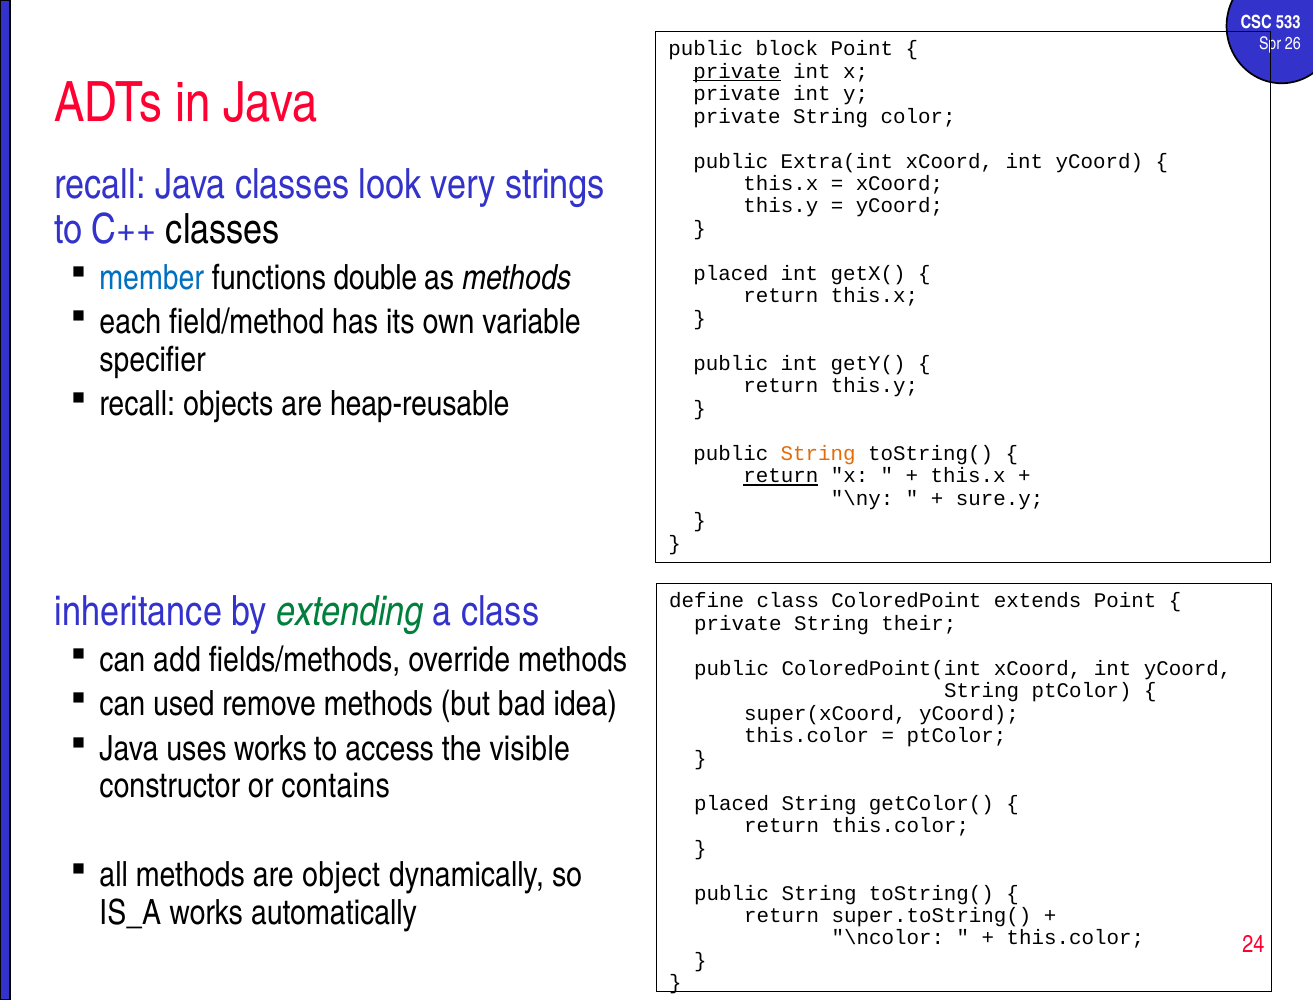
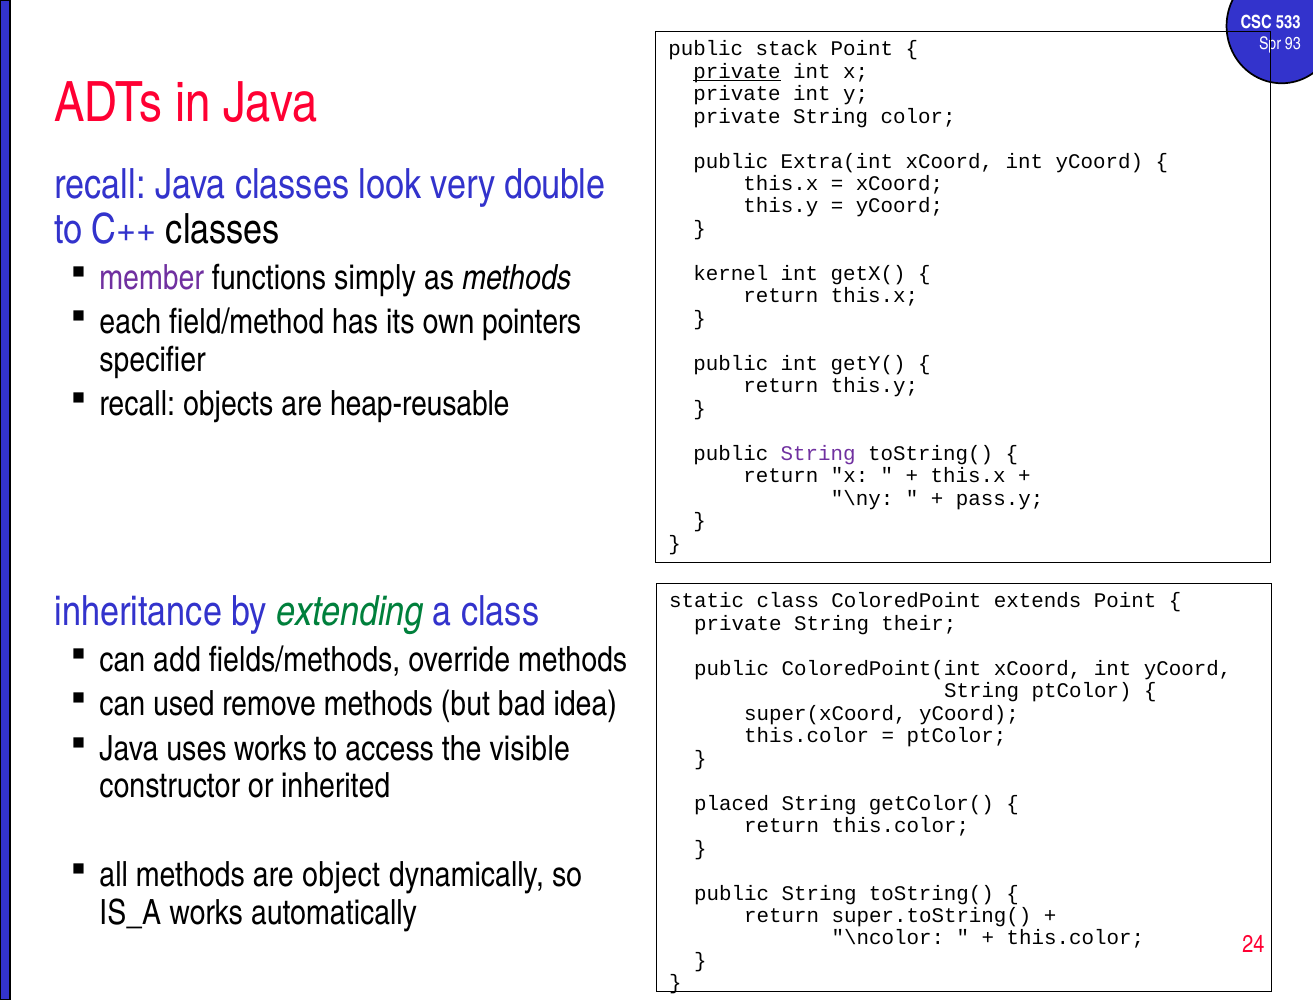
26: 26 -> 93
block: block -> stack
strings: strings -> double
member colour: blue -> purple
double: double -> simply
placed at (731, 274): placed -> kernel
variable: variable -> pointers
String at (818, 454) colour: orange -> purple
return at (781, 476) underline: present -> none
sure.y: sure.y -> pass.y
define: define -> static
contains: contains -> inherited
